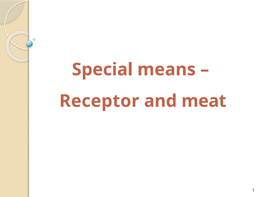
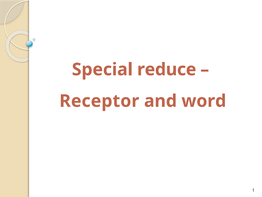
means: means -> reduce
meat: meat -> word
